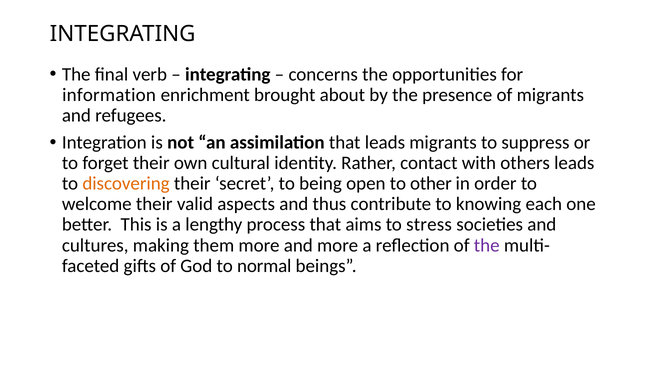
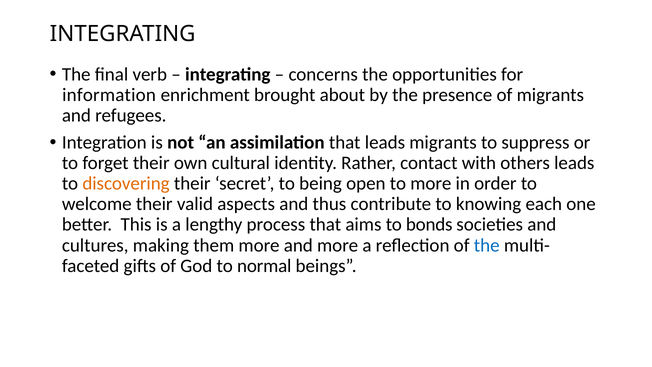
to other: other -> more
stress: stress -> bonds
the at (487, 245) colour: purple -> blue
